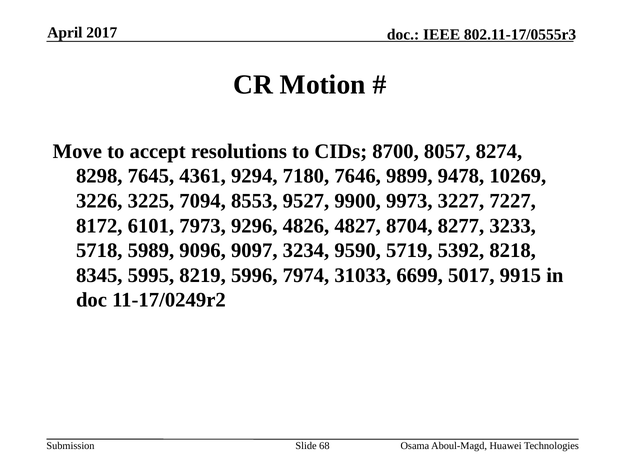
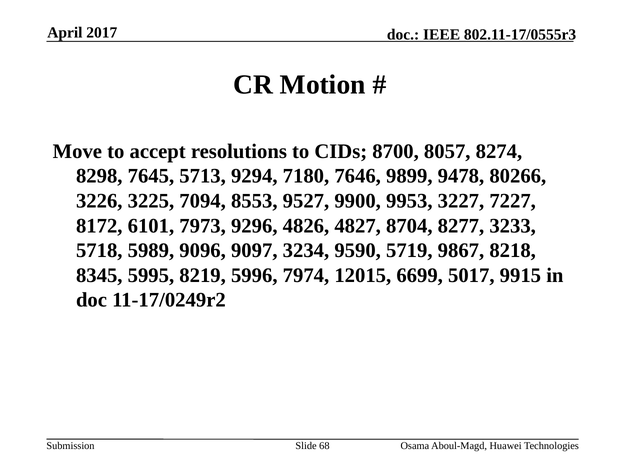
4361: 4361 -> 5713
10269: 10269 -> 80266
9973: 9973 -> 9953
5392: 5392 -> 9867
31033: 31033 -> 12015
